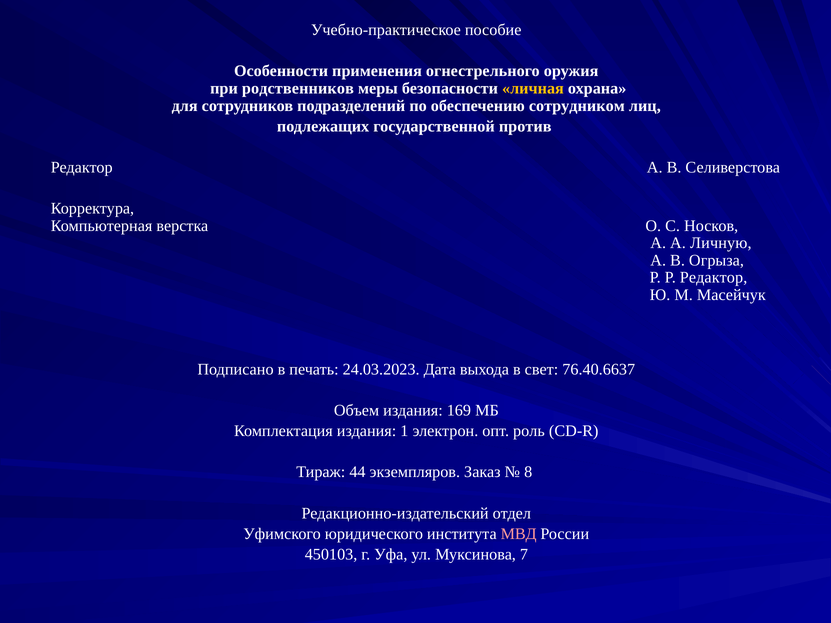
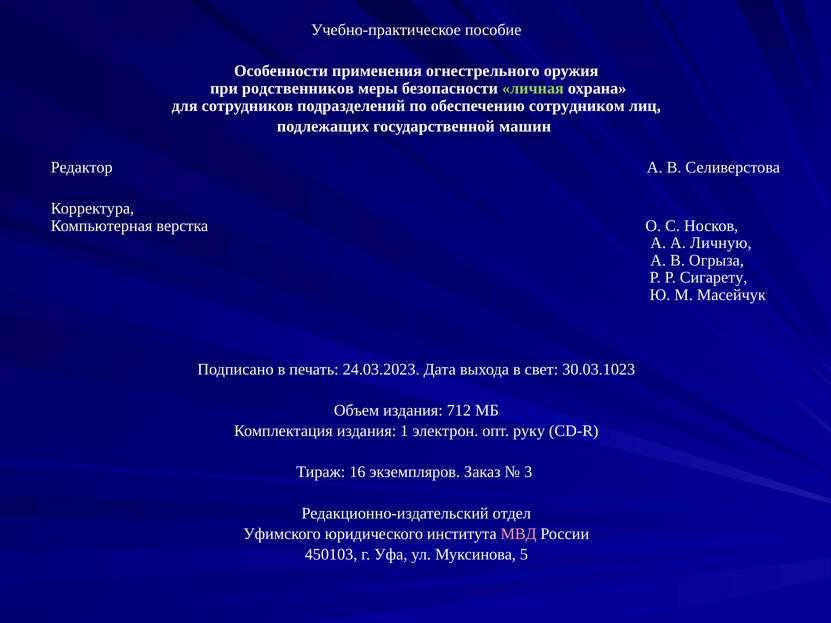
личная colour: yellow -> light green
против: против -> машин
Р Редактор: Редактор -> Сигарету
76.40.6637: 76.40.6637 -> 30.03.1023
169: 169 -> 712
роль: роль -> руку
44: 44 -> 16
8: 8 -> 3
7: 7 -> 5
